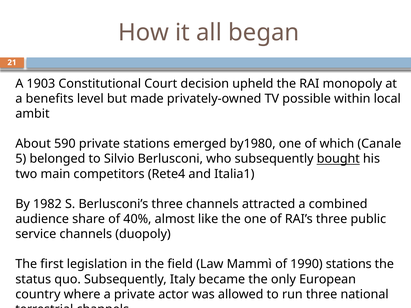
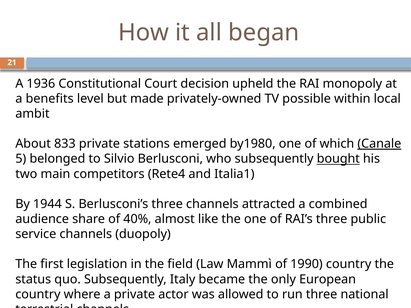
1903: 1903 -> 1936
590: 590 -> 833
Canale underline: none -> present
1982: 1982 -> 1944
1990 stations: stations -> country
